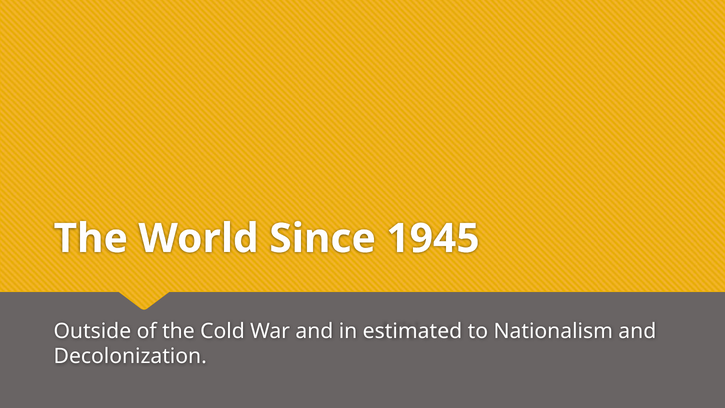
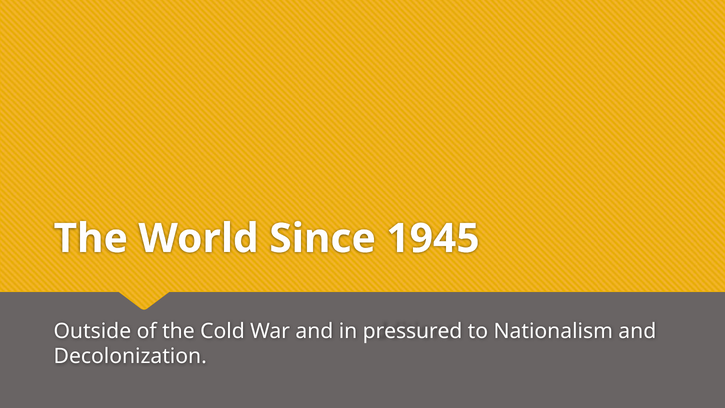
estimated: estimated -> pressured
